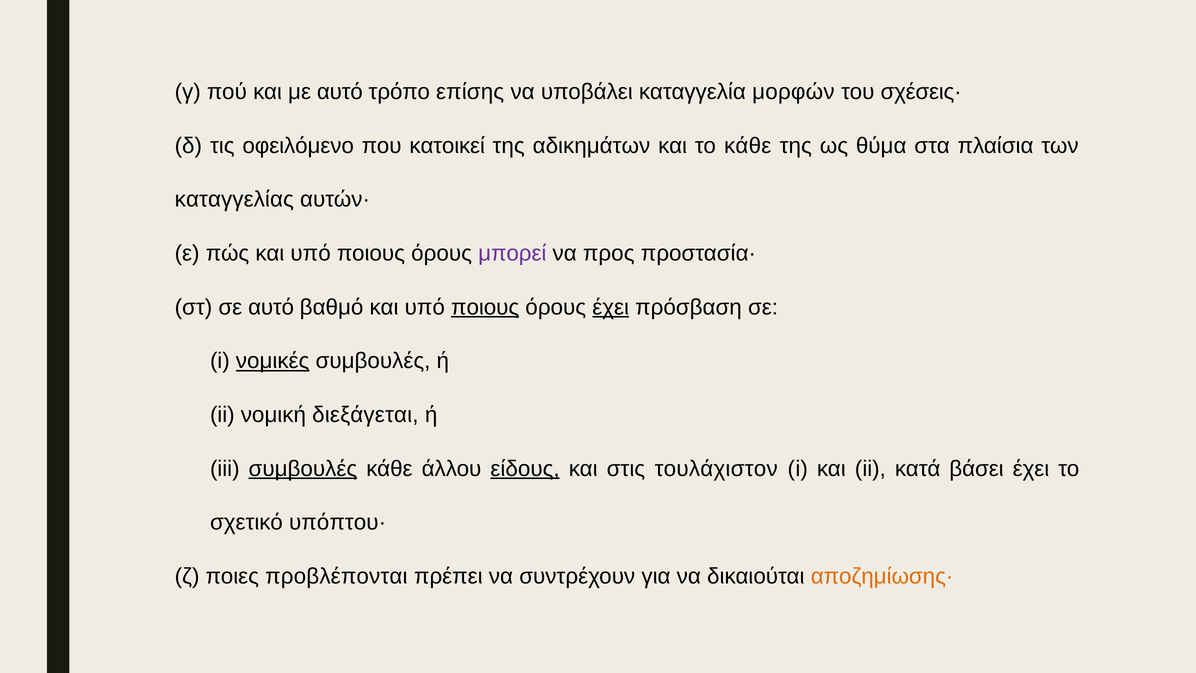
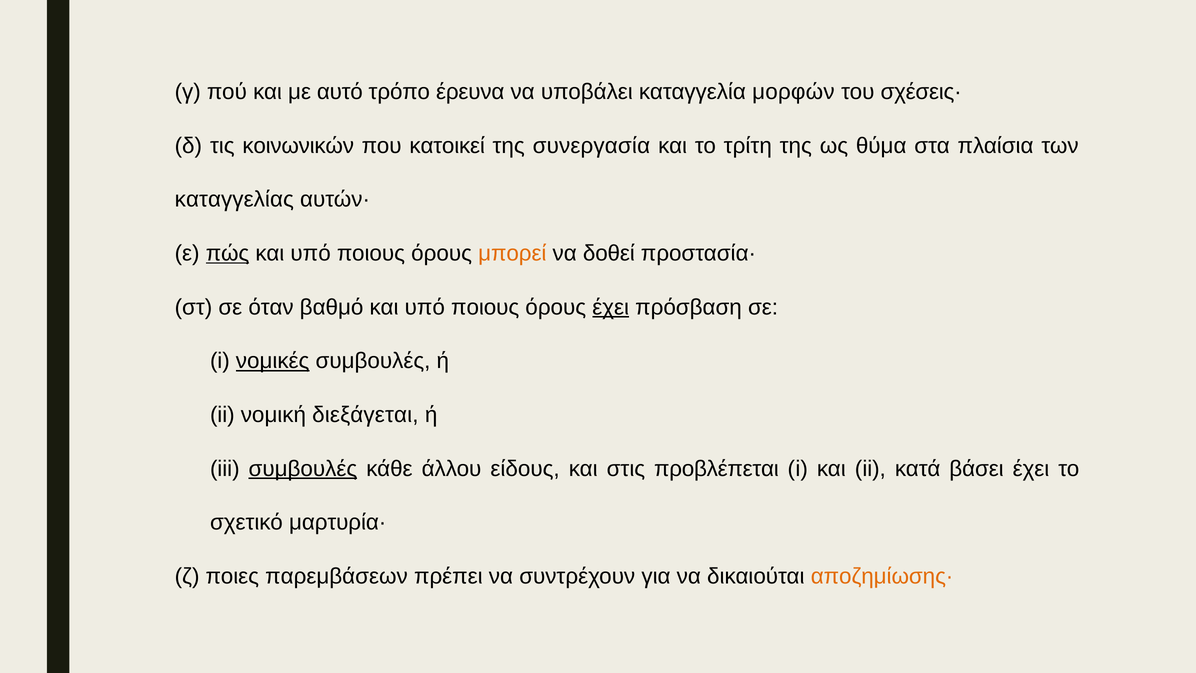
επίσης: επίσης -> έρευνα
οφειλόμενο: οφειλόμενο -> κοινωνικών
αδικημάτων: αδικημάτων -> συνεργασία
το κάθε: κάθε -> τρίτη
πώς underline: none -> present
μπορεί colour: purple -> orange
προς: προς -> δοθεί
σε αυτό: αυτό -> όταν
ποιους at (485, 307) underline: present -> none
είδους underline: present -> none
τουλάχιστον: τουλάχιστον -> προβλέπεται
υπόπτου·: υπόπτου· -> μαρτυρία·
προβλέπονται: προβλέπονται -> παρεμβάσεων
